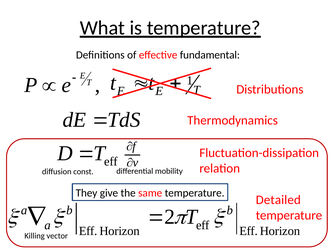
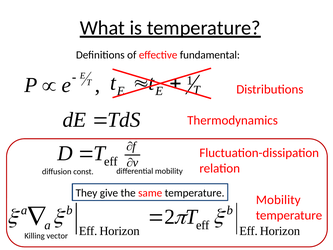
Detailed at (278, 200): Detailed -> Mobility
